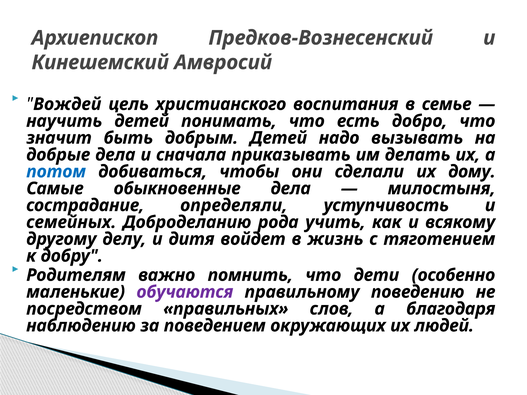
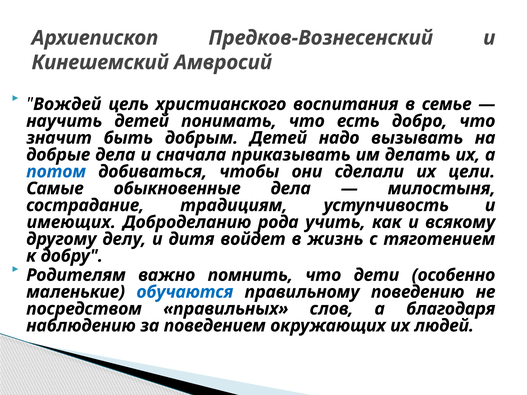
дому: дому -> цели
определяли: определяли -> традициям
семейных: семейных -> имеющих
обучаются colour: purple -> blue
